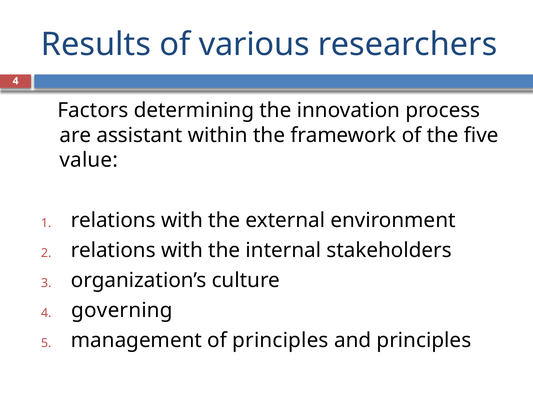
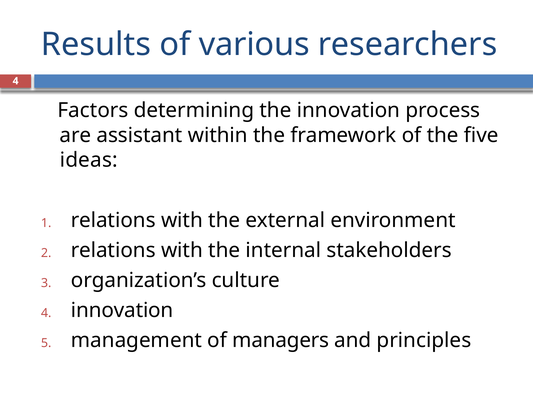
value: value -> ideas
4 governing: governing -> innovation
of principles: principles -> managers
